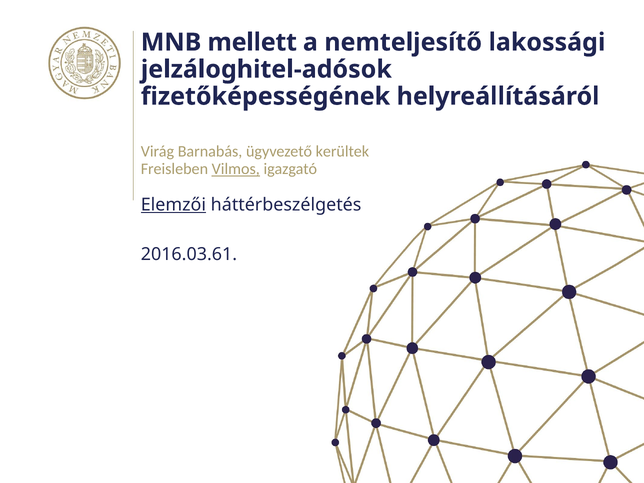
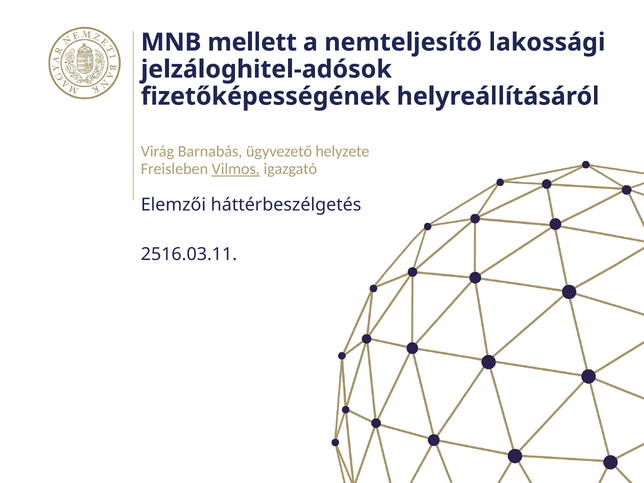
kerültek: kerültek -> helyzete
Elemzői underline: present -> none
2016.03.61: 2016.03.61 -> 2516.03.11
